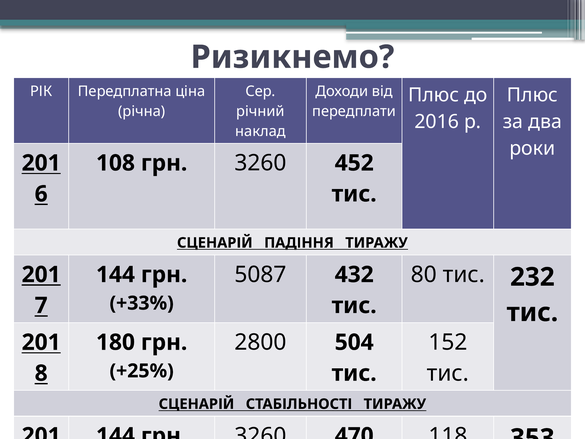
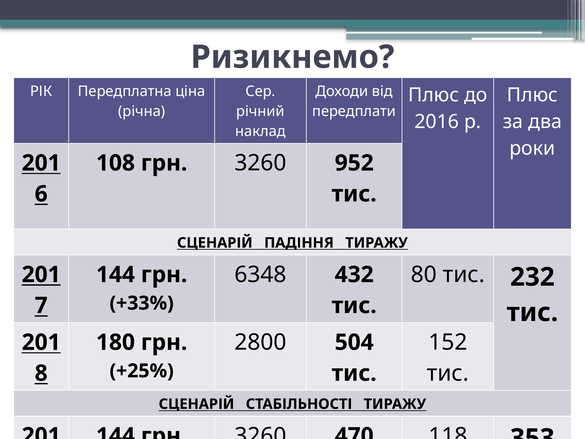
452: 452 -> 952
5087: 5087 -> 6348
